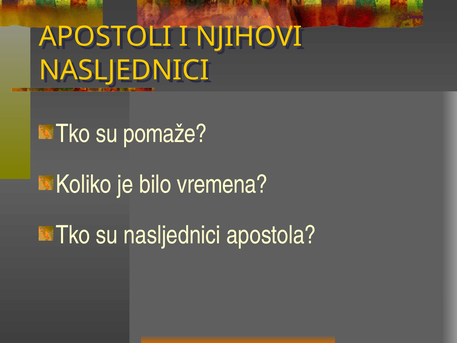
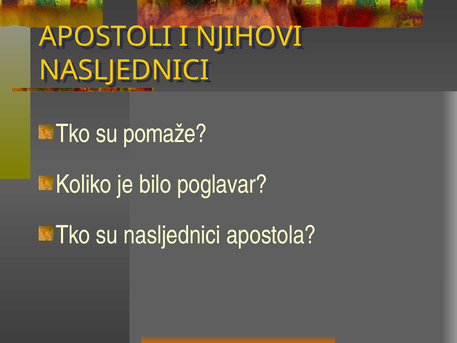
vremena: vremena -> poglavar
